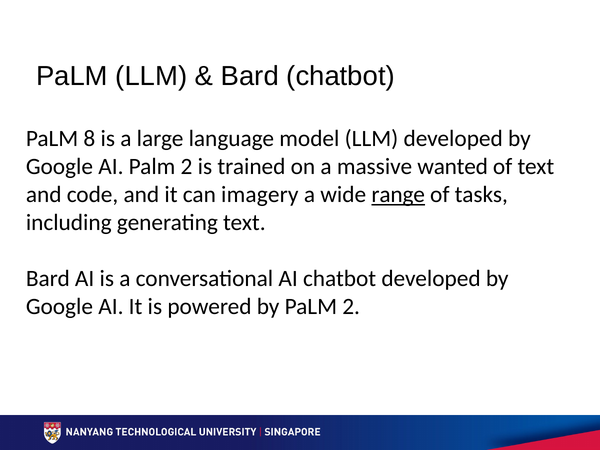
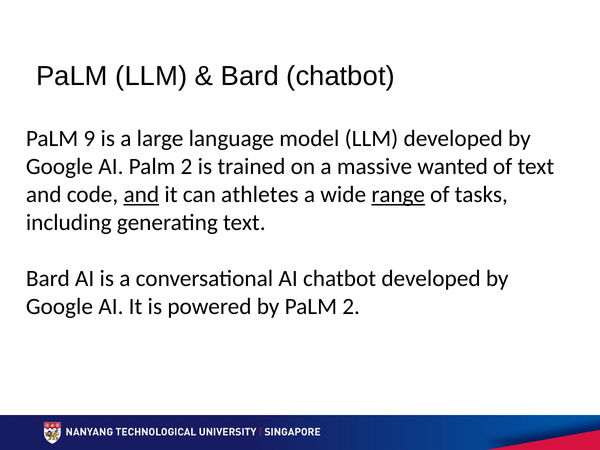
8: 8 -> 9
and at (141, 195) underline: none -> present
imagery: imagery -> athletes
